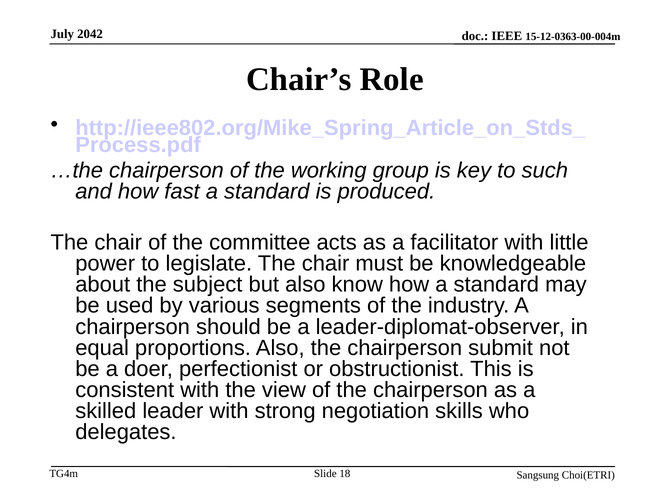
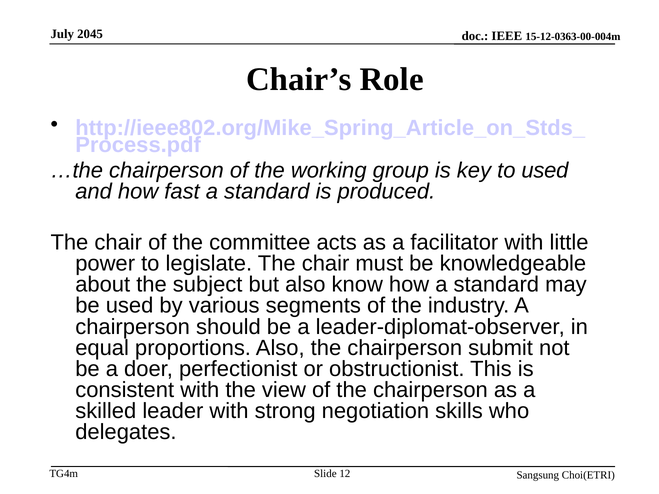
2042: 2042 -> 2045
to such: such -> used
18: 18 -> 12
